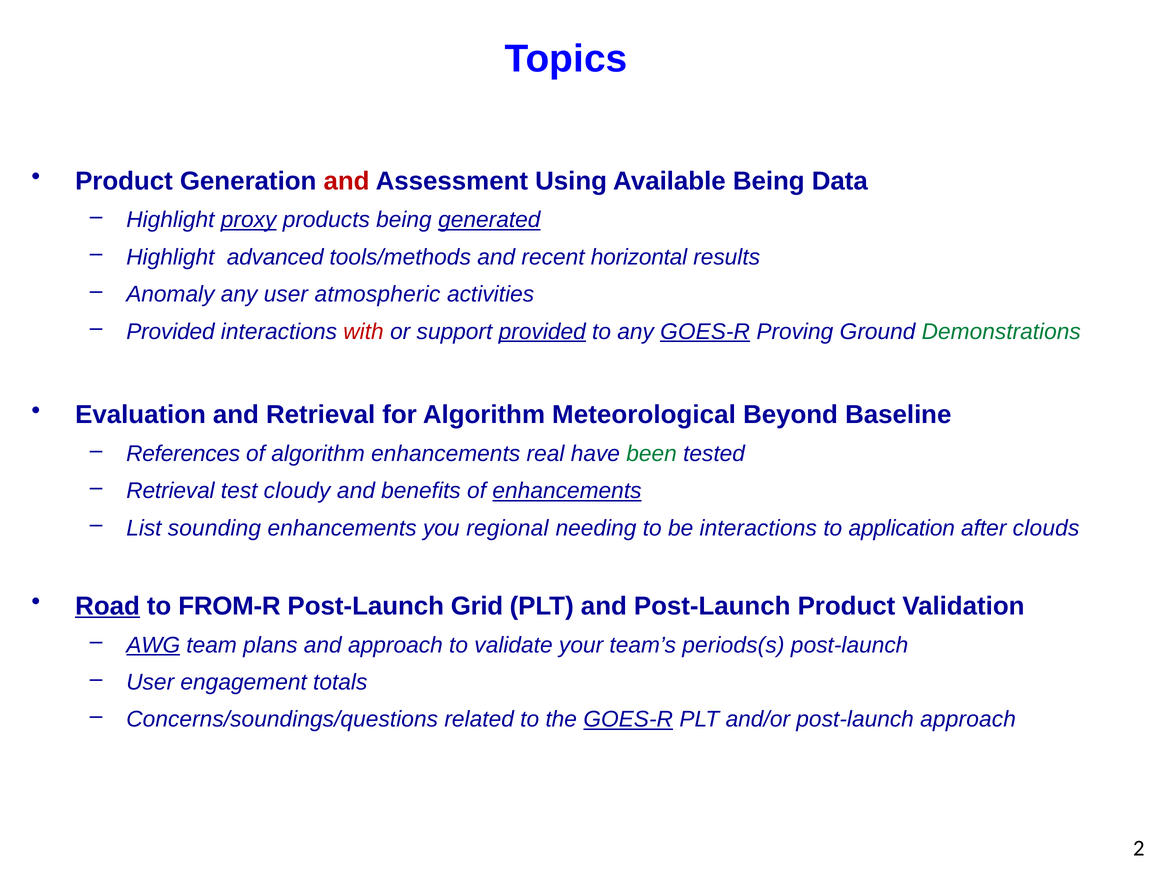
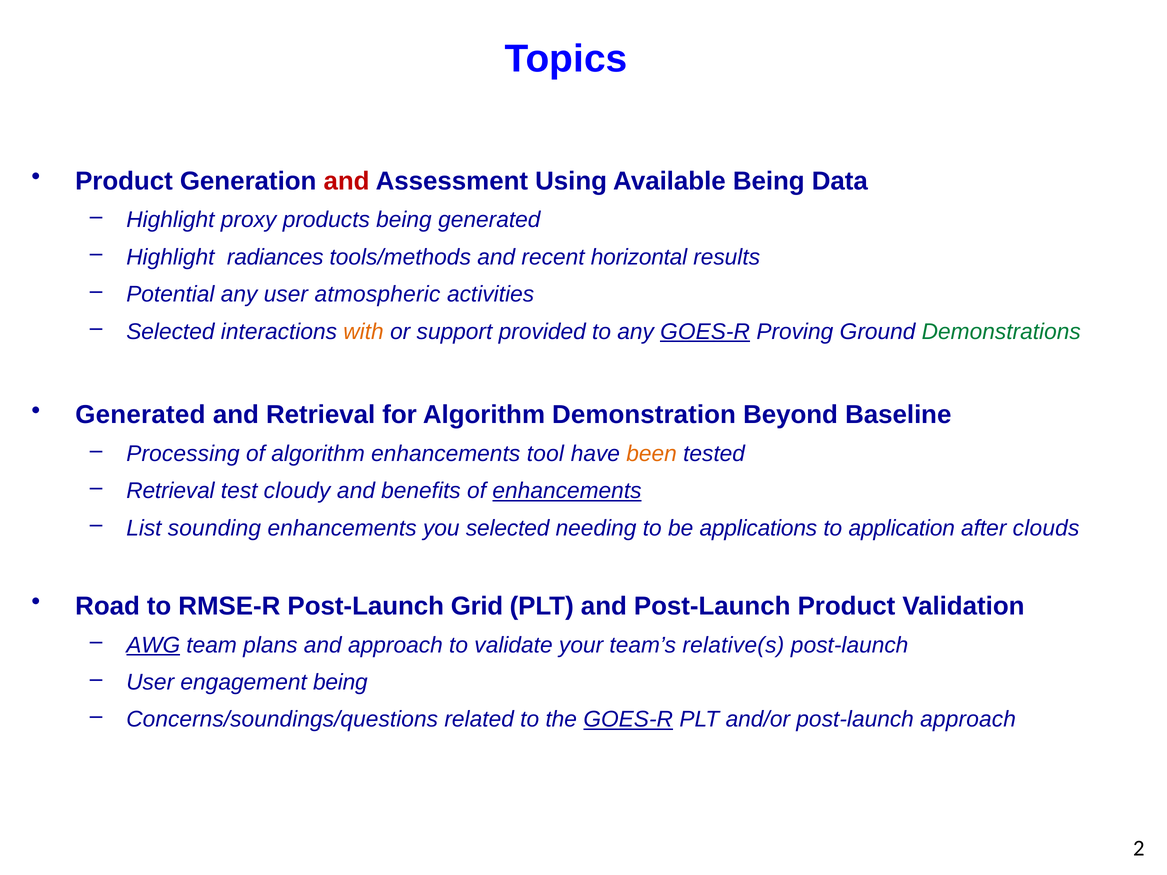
proxy underline: present -> none
generated at (489, 220) underline: present -> none
advanced: advanced -> radiances
Anomaly: Anomaly -> Potential
Provided at (170, 332): Provided -> Selected
with colour: red -> orange
provided at (542, 332) underline: present -> none
Evaluation at (141, 415): Evaluation -> Generated
Meteorological: Meteorological -> Demonstration
References: References -> Processing
real: real -> tool
been colour: green -> orange
you regional: regional -> selected
be interactions: interactions -> applications
Road underline: present -> none
FROM-R: FROM-R -> RMSE-R
periods(s: periods(s -> relative(s
engagement totals: totals -> being
